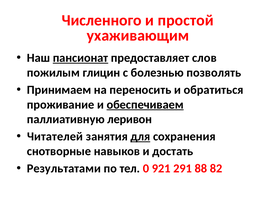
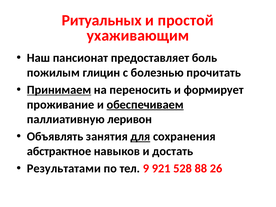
Численного: Численного -> Ритуальных
пансионат underline: present -> none
слов: слов -> боль
позволять: позволять -> прочитать
Принимаем underline: none -> present
обратиться: обратиться -> формирует
Читателей: Читателей -> Объявлять
снотворные: снотворные -> абстрактное
0: 0 -> 9
291: 291 -> 528
82: 82 -> 26
